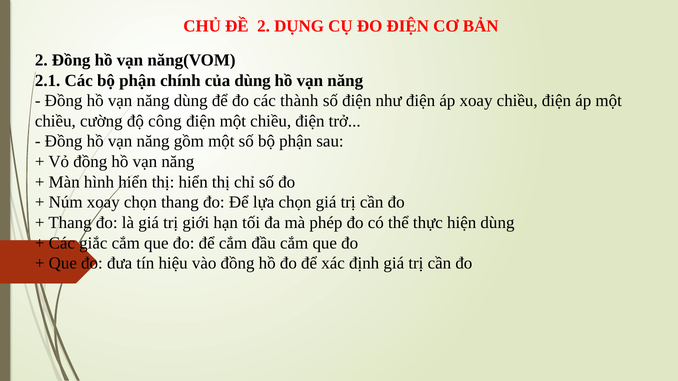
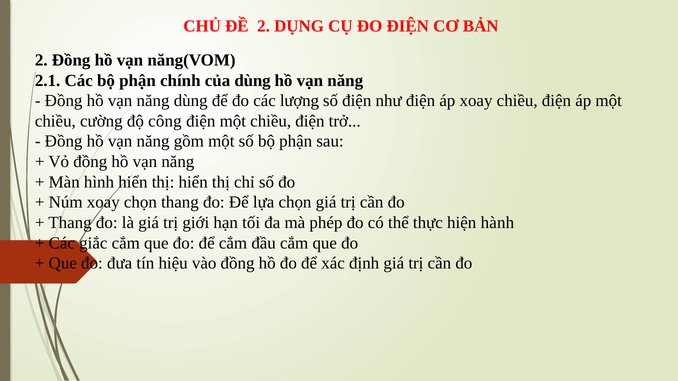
thành: thành -> lượng
hiện dùng: dùng -> hành
